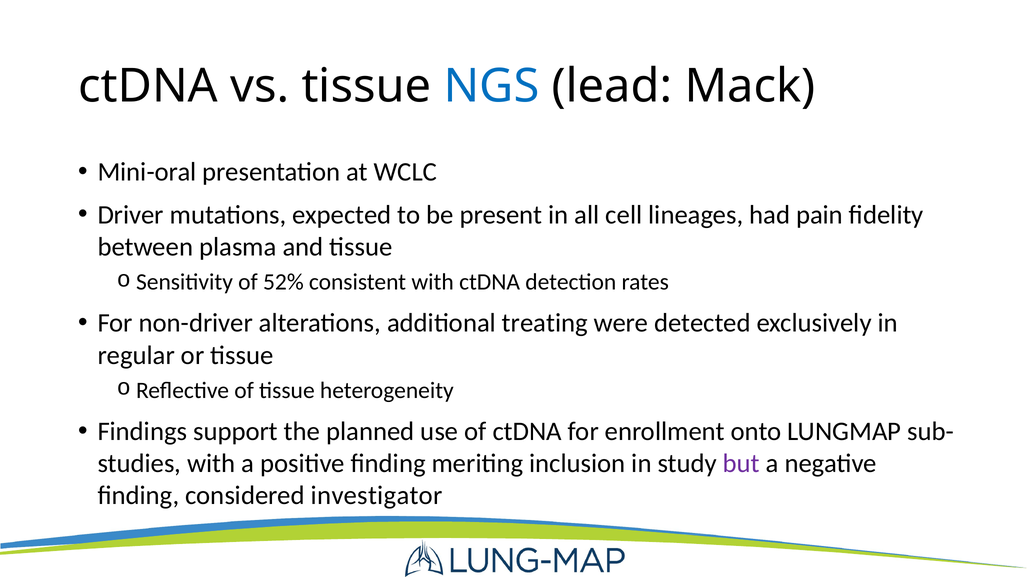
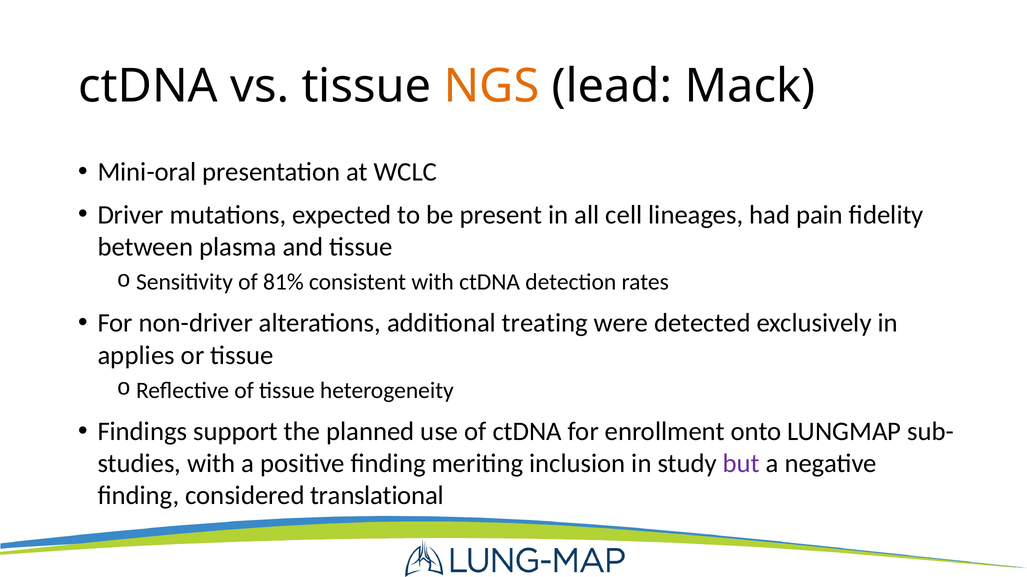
NGS colour: blue -> orange
52%: 52% -> 81%
regular: regular -> applies
investigator: investigator -> translational
